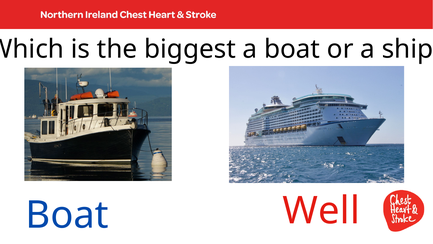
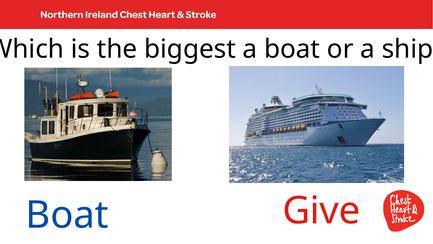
Well: Well -> Give
